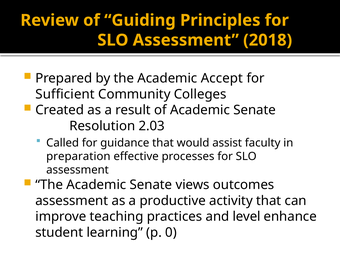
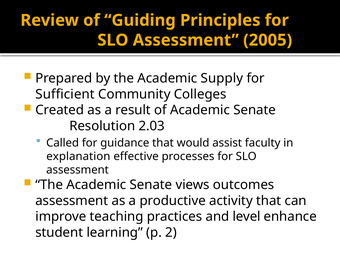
2018: 2018 -> 2005
Accept: Accept -> Supply
preparation: preparation -> explanation
0: 0 -> 2
